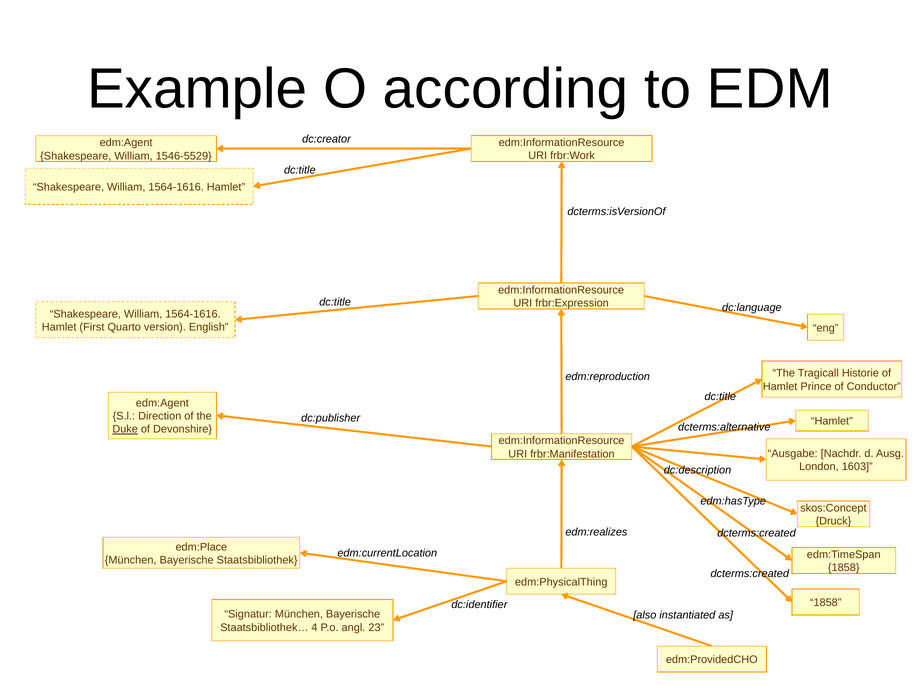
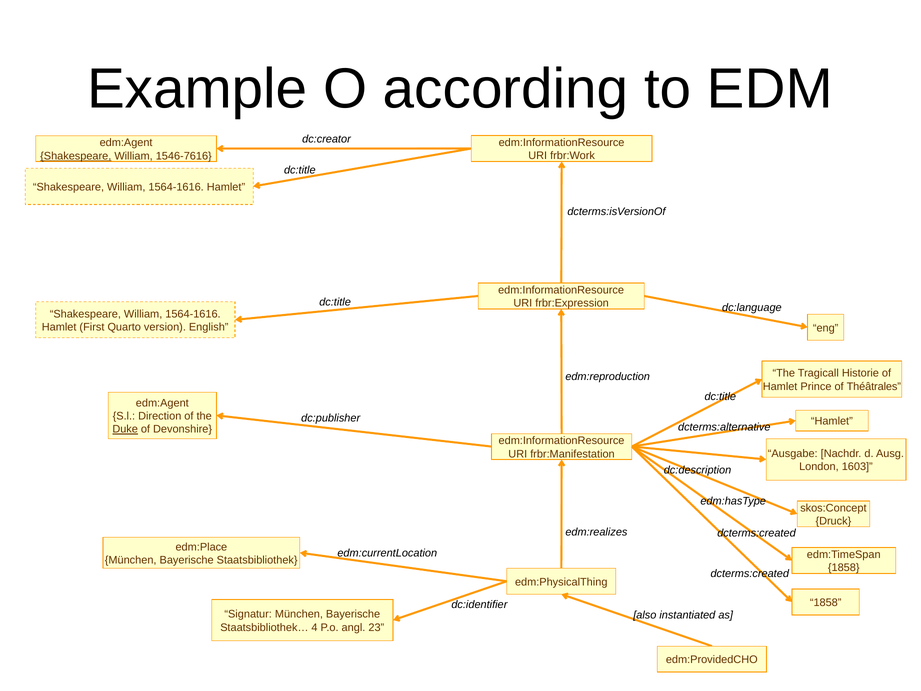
Shakespeare at (76, 156) underline: none -> present
1546-5529: 1546-5529 -> 1546-7616
Conductor: Conductor -> Théâtrales
